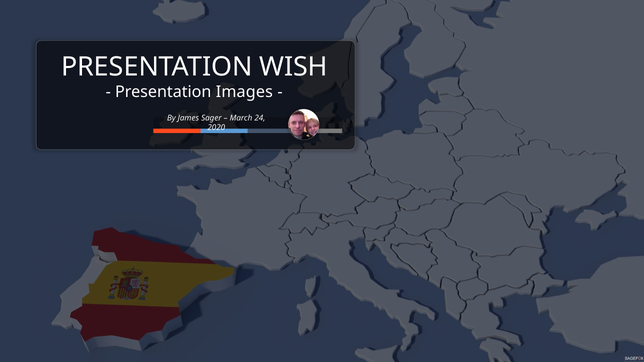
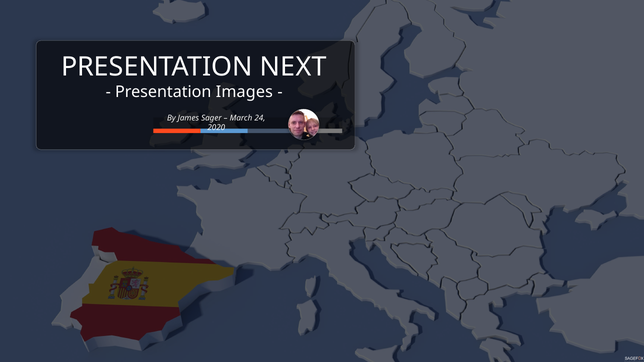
WISH: WISH -> NEXT
